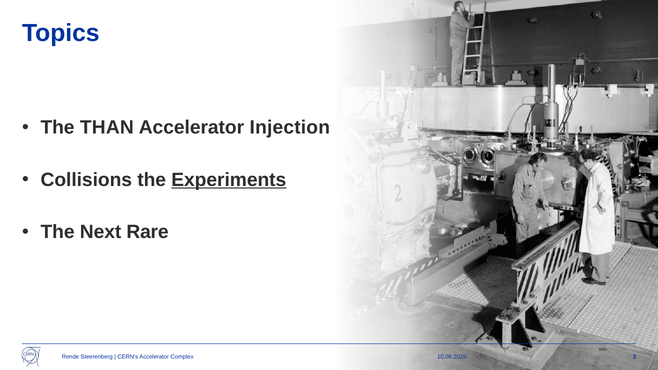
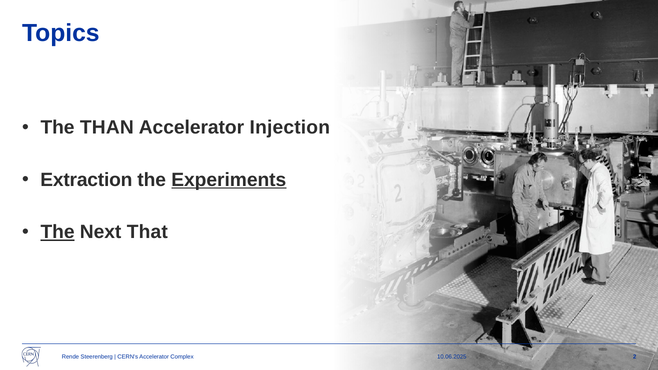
Collisions: Collisions -> Extraction
The at (58, 232) underline: none -> present
Rare: Rare -> That
